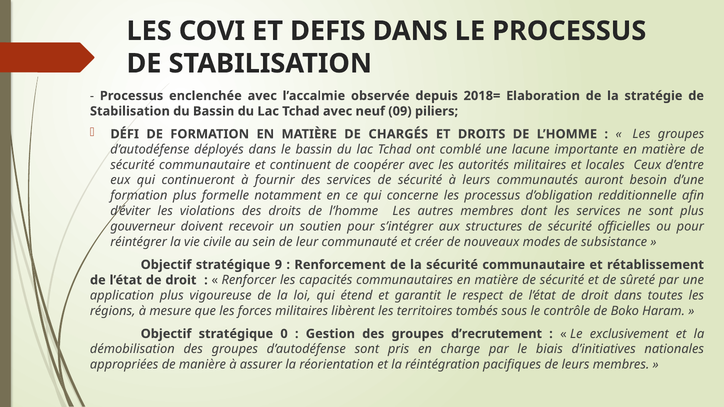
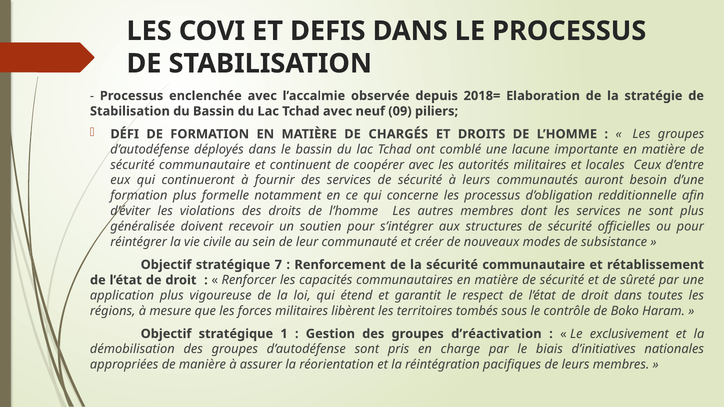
gouverneur: gouverneur -> généralisée
9: 9 -> 7
0: 0 -> 1
d’recrutement: d’recrutement -> d’réactivation
